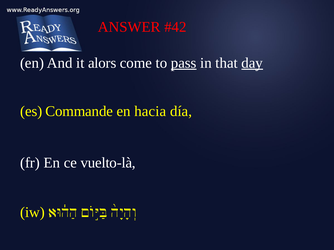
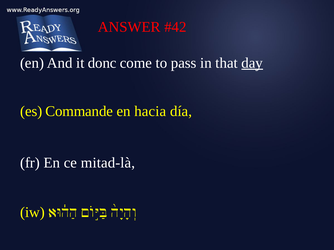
alors: alors -> donc
pass underline: present -> none
vuelto-là: vuelto-là -> mitad-là
